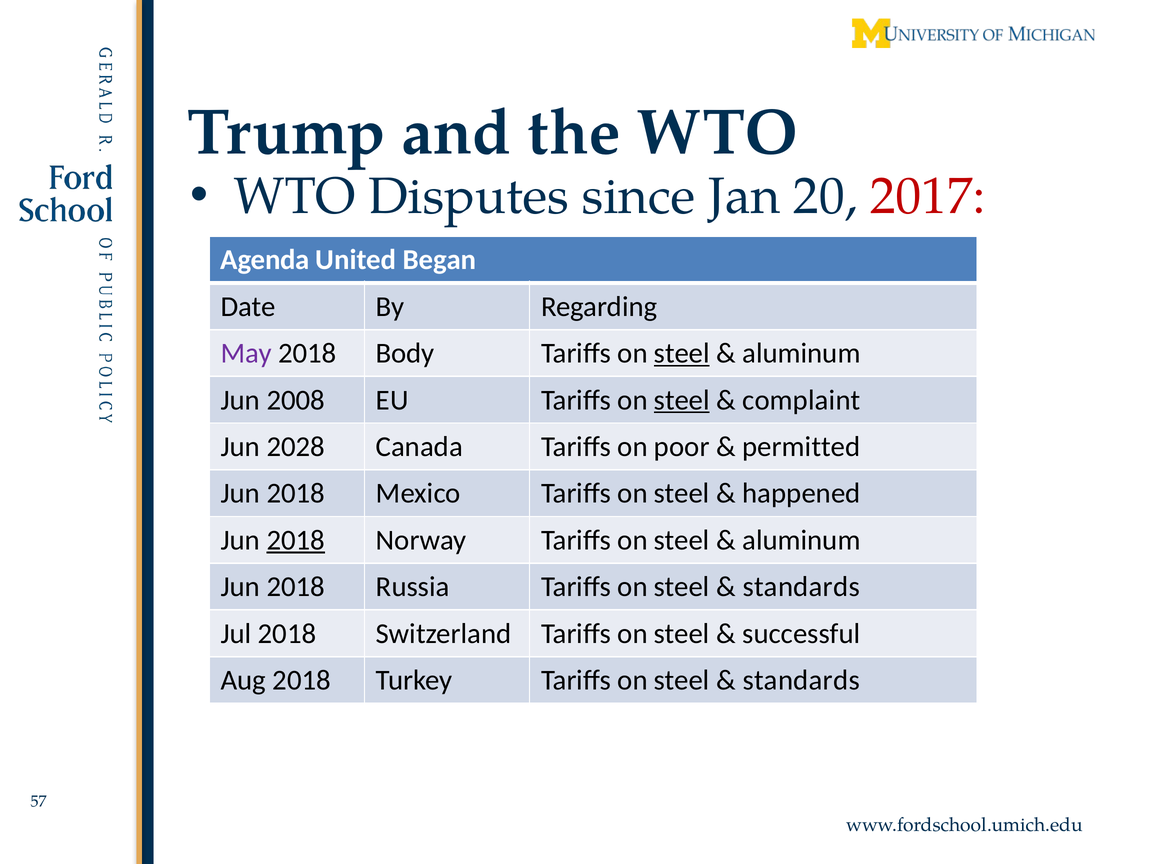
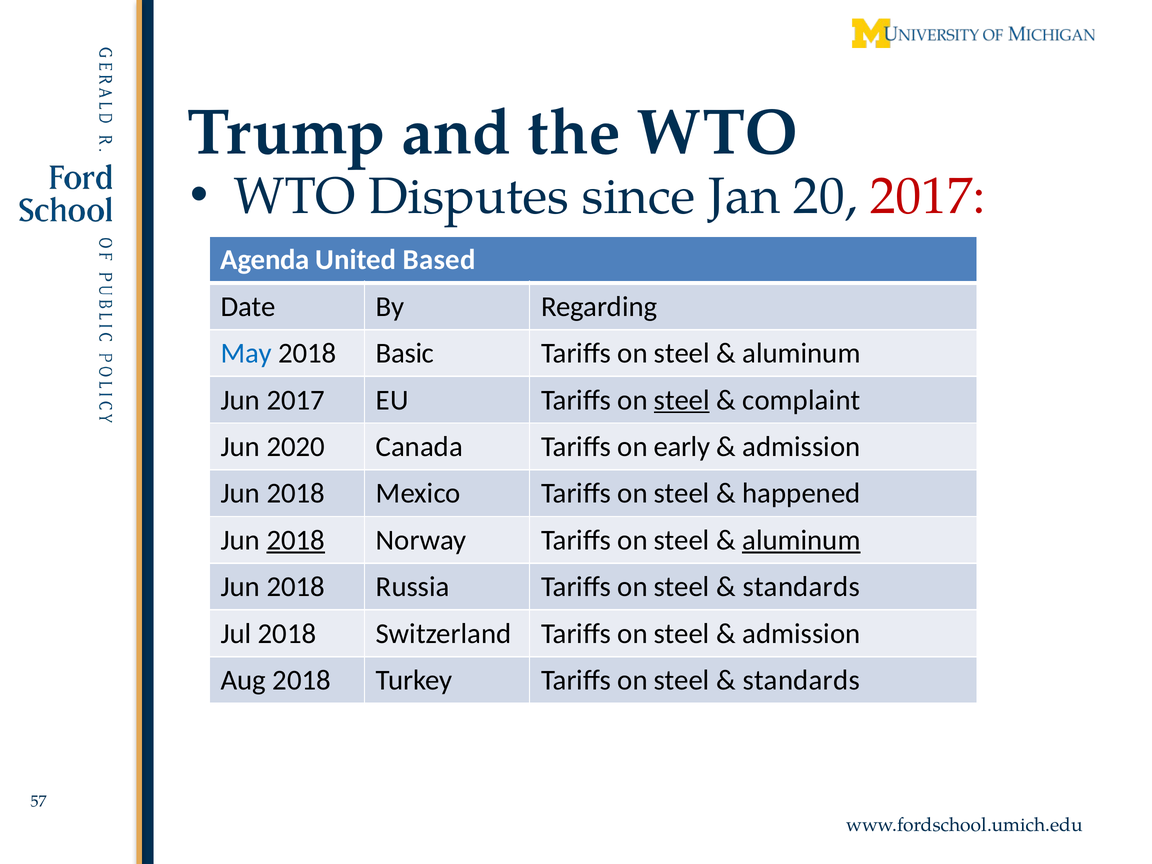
Began: Began -> Based
May colour: purple -> blue
Body: Body -> Basic
steel at (682, 353) underline: present -> none
Jun 2008: 2008 -> 2017
2028: 2028 -> 2020
poor: poor -> early
permitted at (801, 447): permitted -> admission
aluminum at (801, 540) underline: none -> present
successful at (801, 634): successful -> admission
